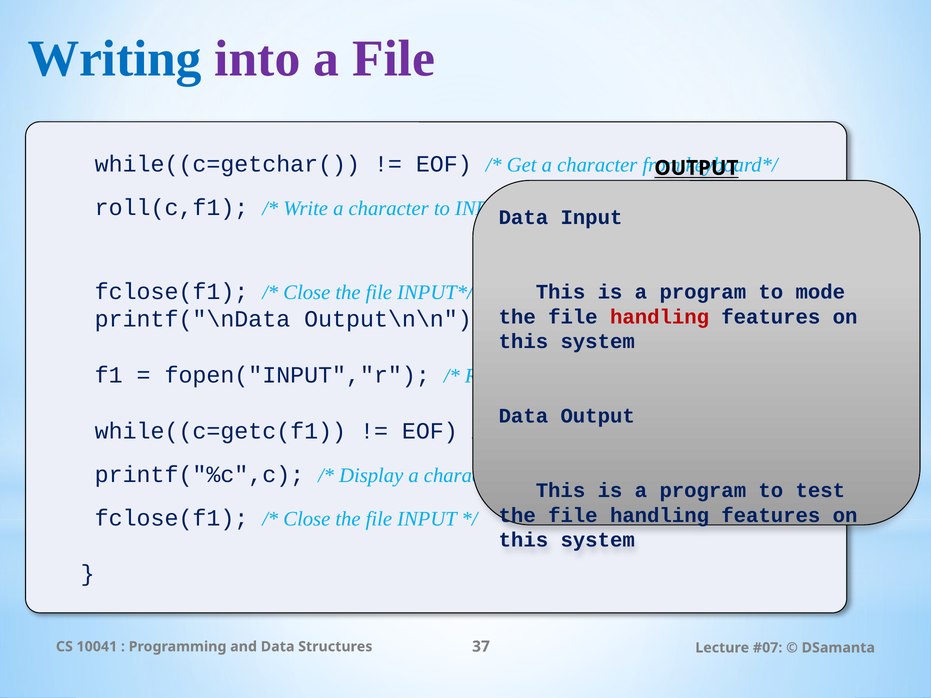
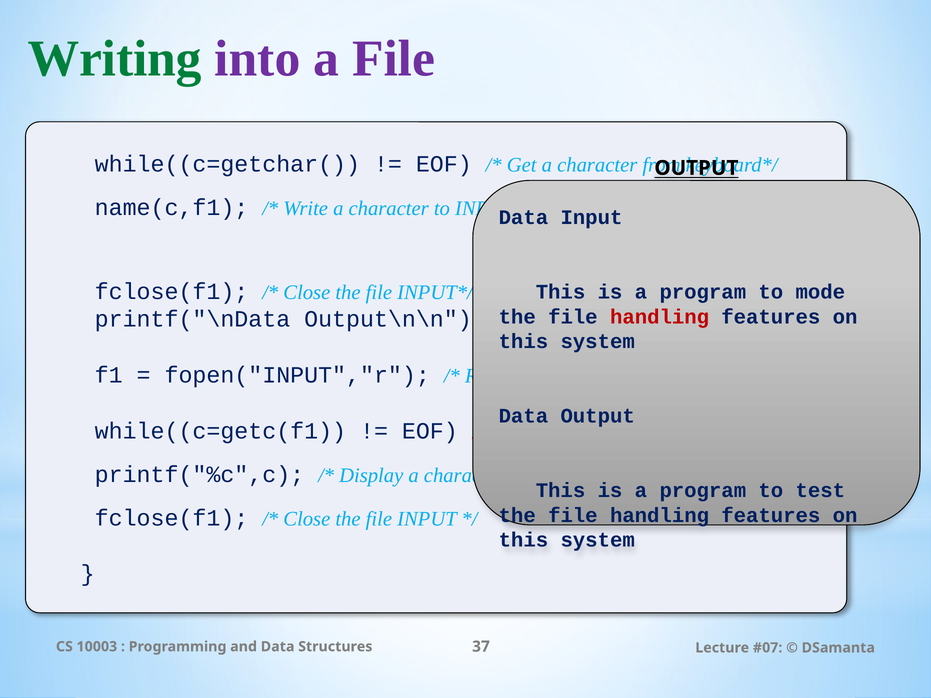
Writing colour: blue -> green
roll(c,f1: roll(c,f1 -> name(c,f1
10041: 10041 -> 10003
